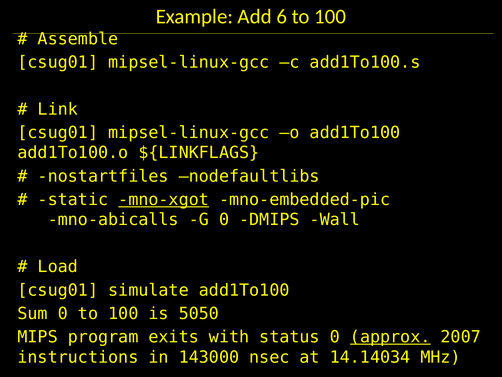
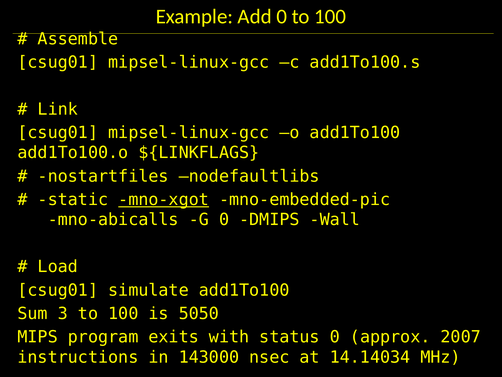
Add 6: 6 -> 0
Sum 0: 0 -> 3
approx underline: present -> none
